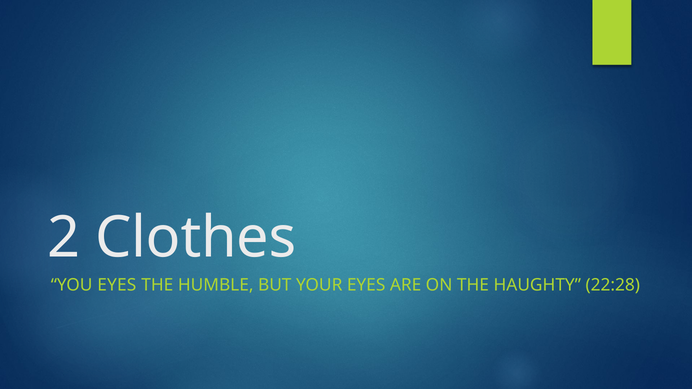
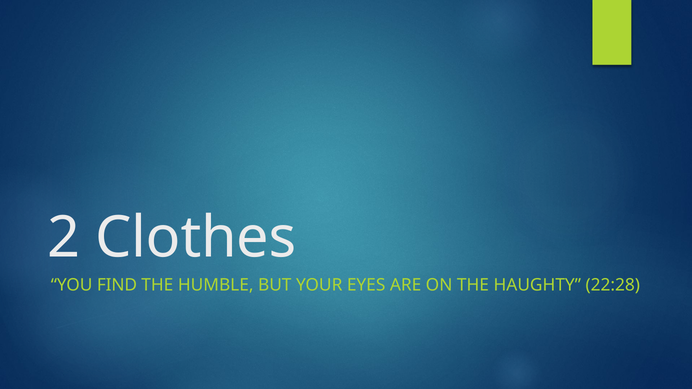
YOU EYES: EYES -> FIND
